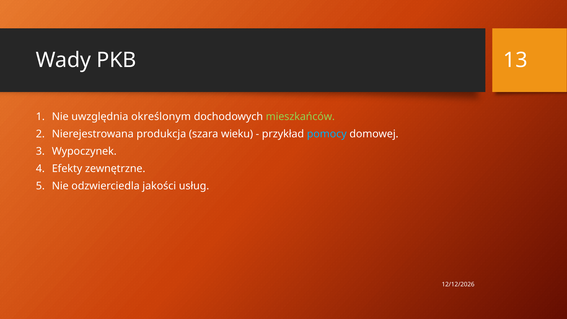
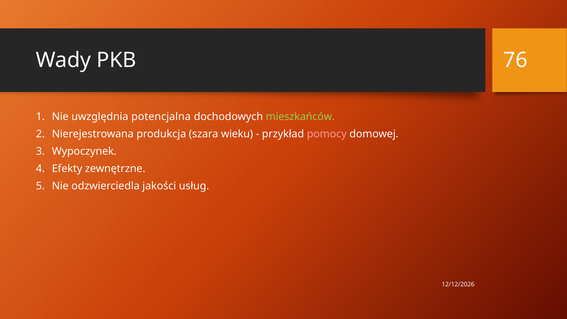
13: 13 -> 76
określonym: określonym -> potencjalna
pomocy colour: light blue -> pink
